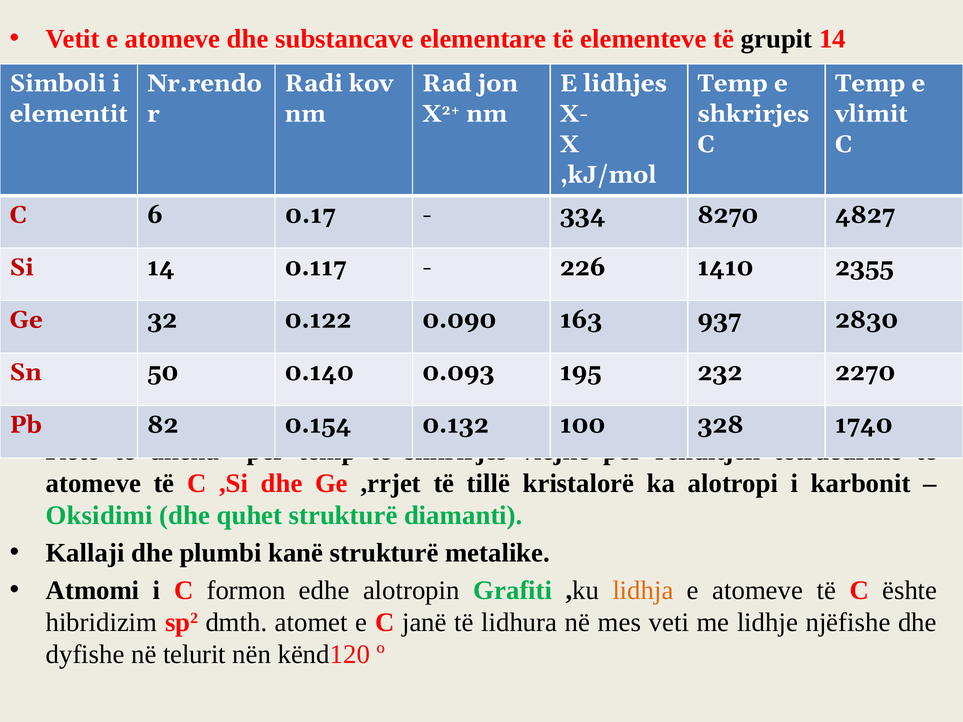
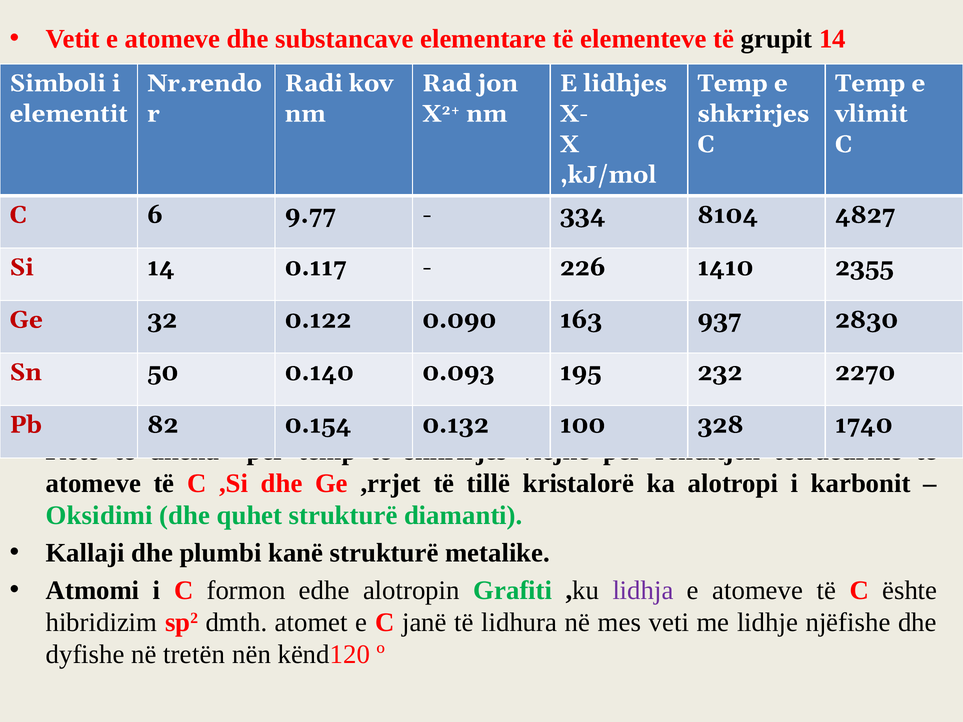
0.17: 0.17 -> 9.77
8270: 8270 -> 8104
lidhja colour: orange -> purple
telurit: telurit -> tretën
